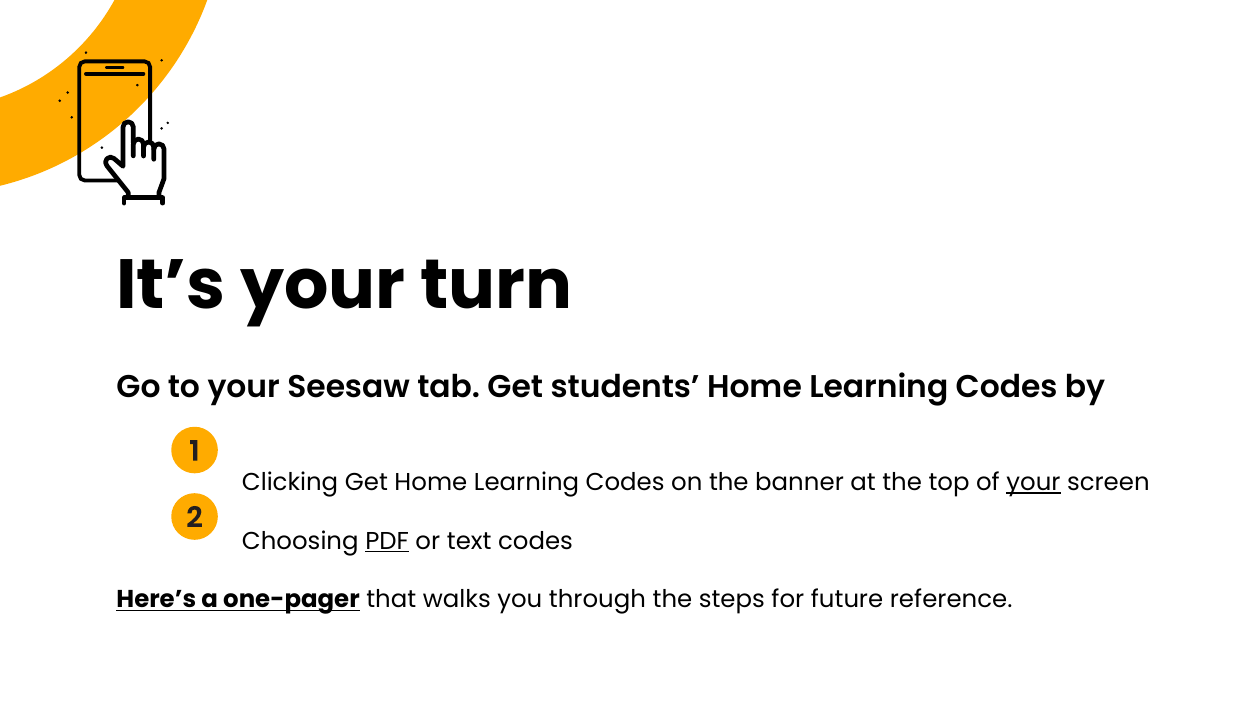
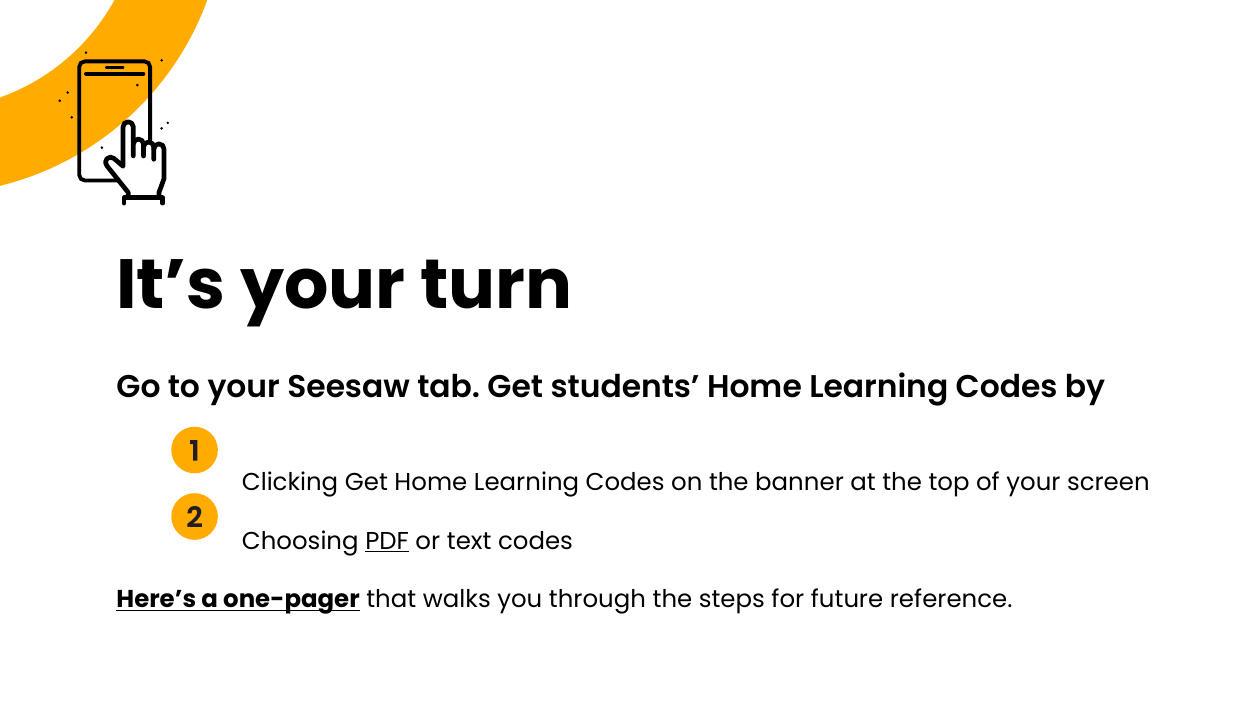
your at (1033, 483) underline: present -> none
